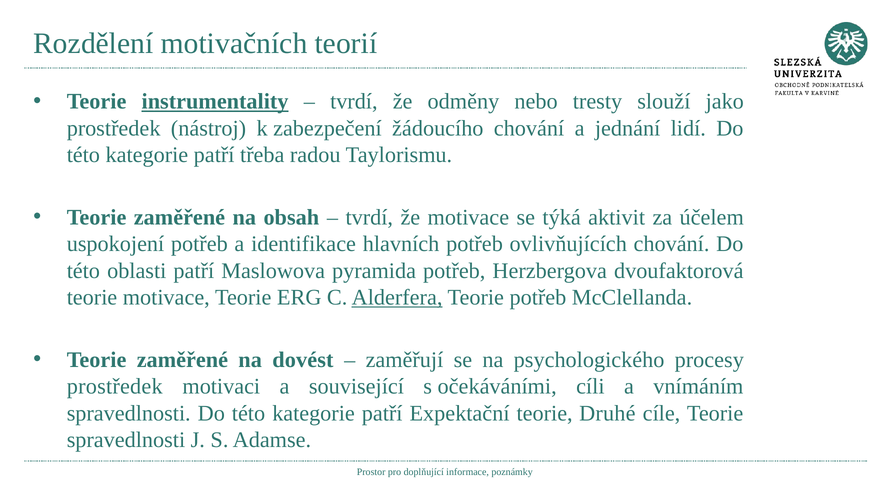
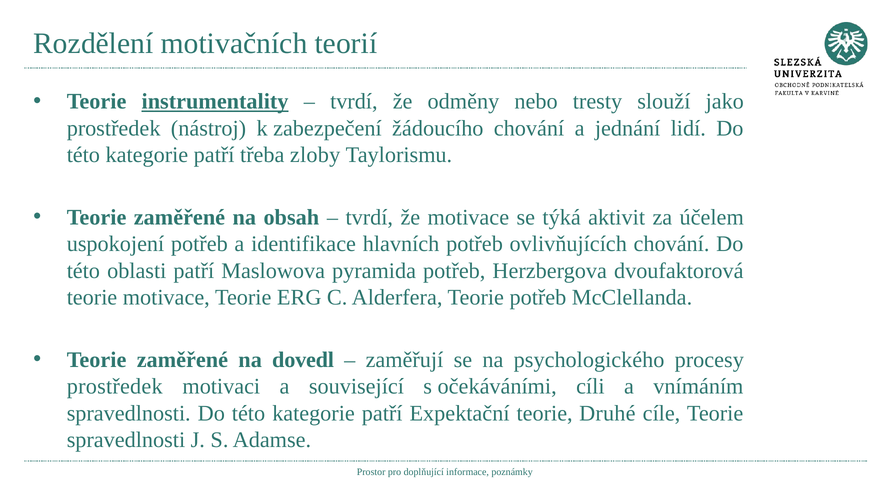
radou: radou -> zloby
Alderfera underline: present -> none
dovést: dovést -> dovedl
